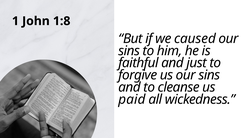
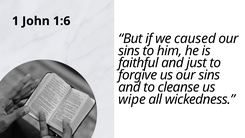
1:8: 1:8 -> 1:6
paid: paid -> wipe
